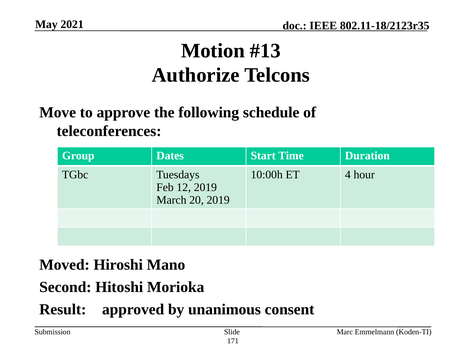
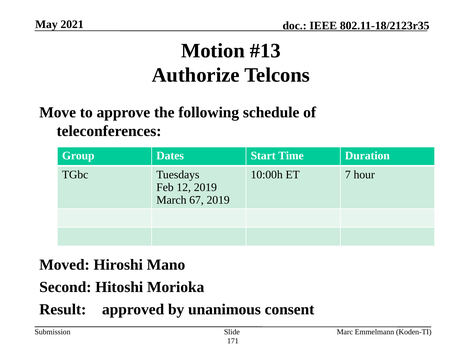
4: 4 -> 7
20: 20 -> 67
